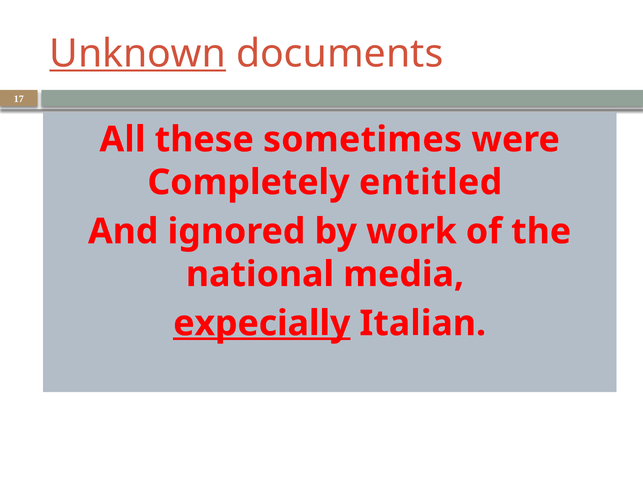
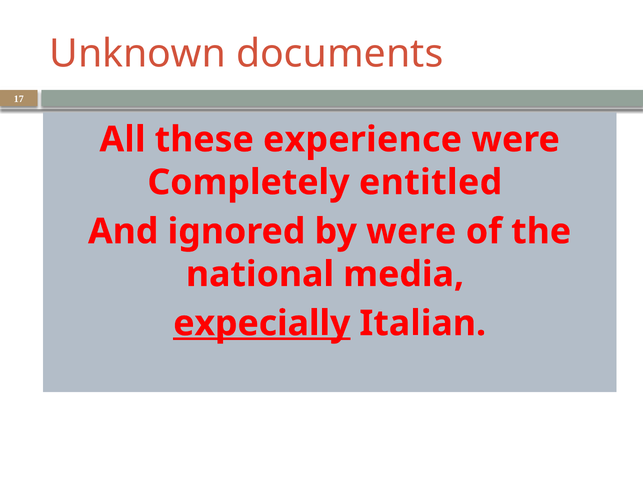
Unknown underline: present -> none
sometimes: sometimes -> experience
by work: work -> were
